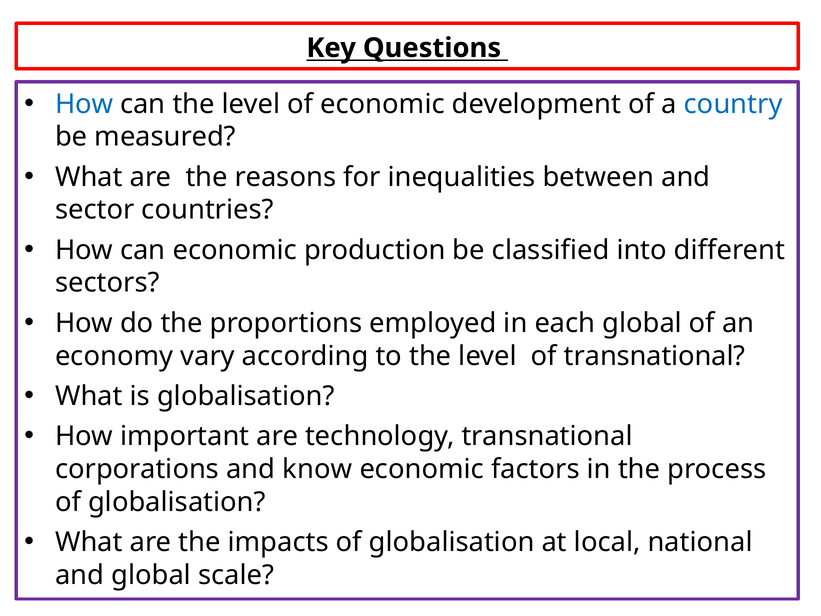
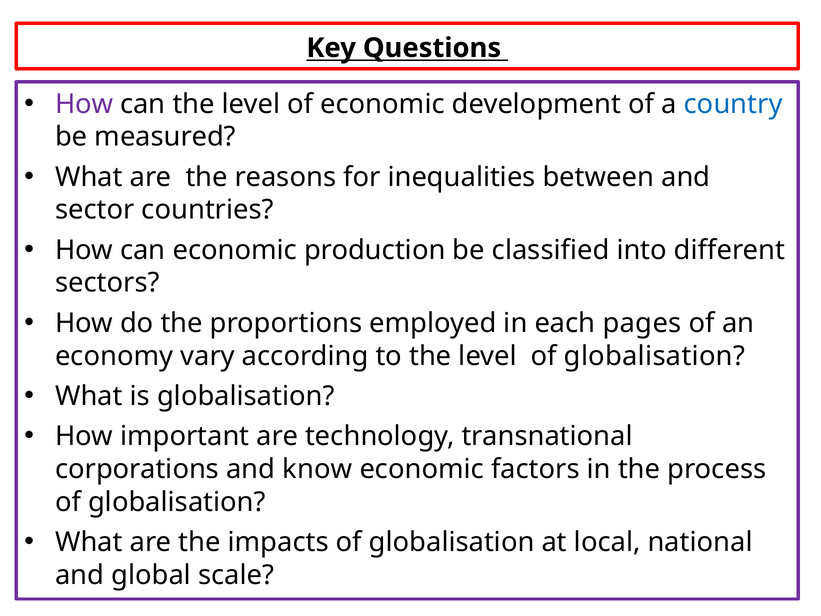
How at (84, 104) colour: blue -> purple
each global: global -> pages
level of transnational: transnational -> globalisation
